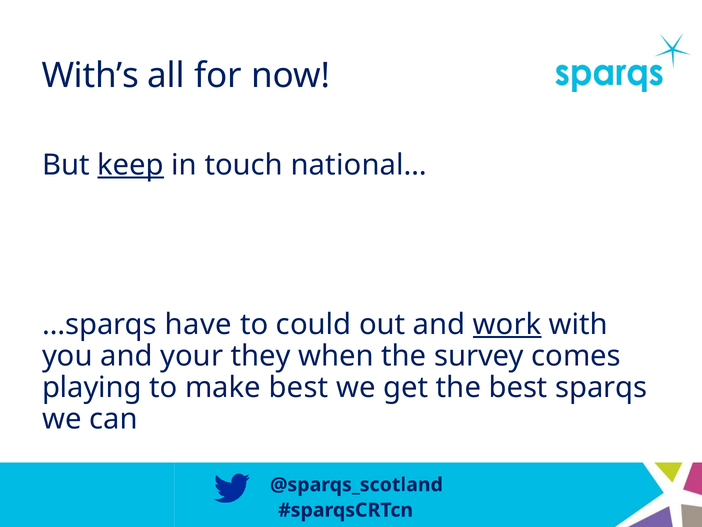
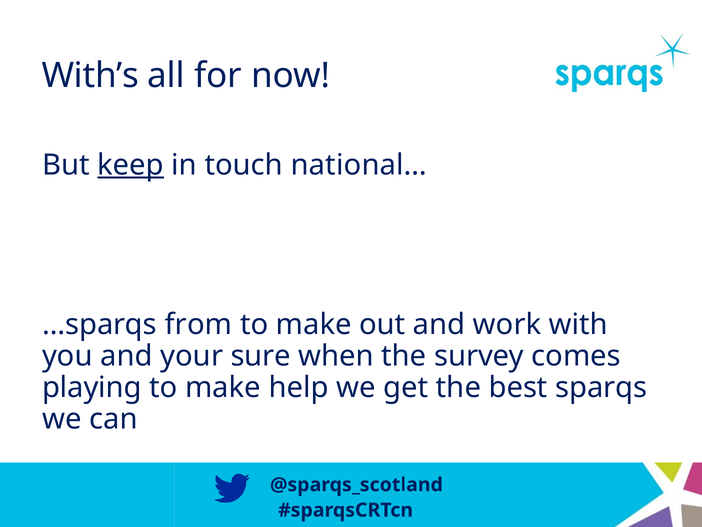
have: have -> from
could at (314, 324): could -> make
work underline: present -> none
they: they -> sure
make best: best -> help
